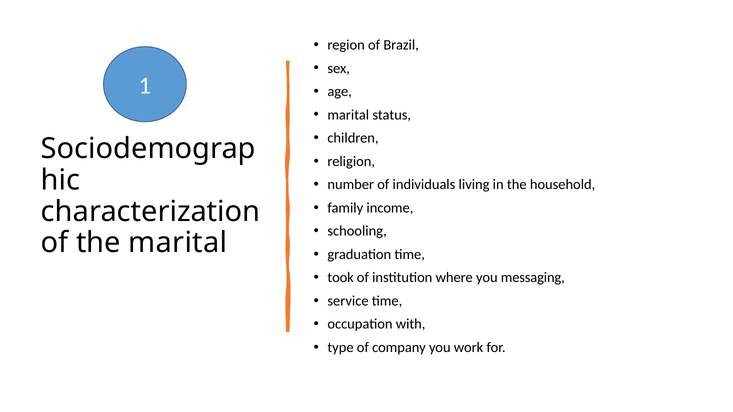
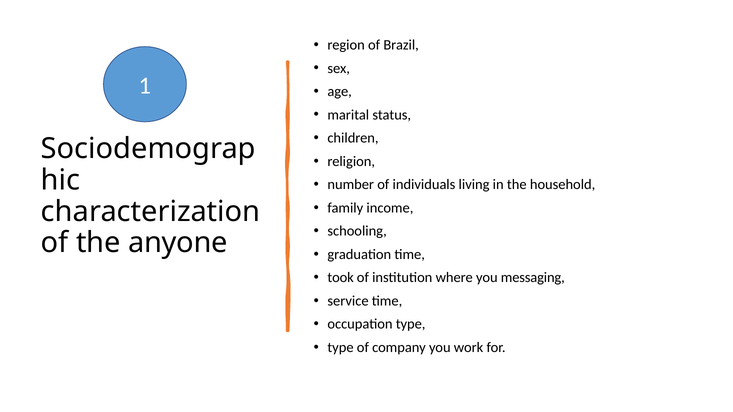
the marital: marital -> anyone
occupation with: with -> type
